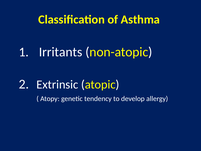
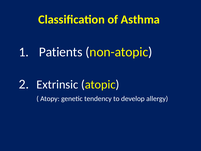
Irritants: Irritants -> Patients
